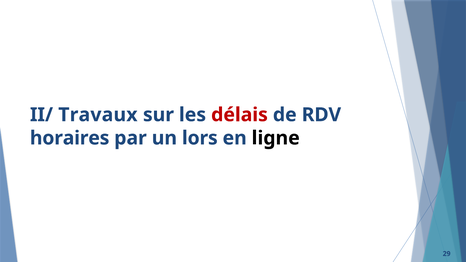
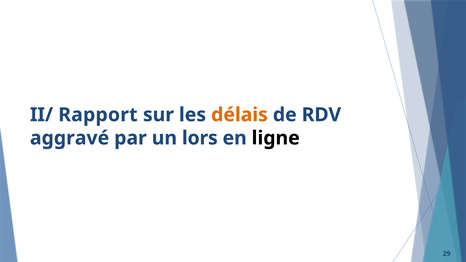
Travaux: Travaux -> Rapport
délais colour: red -> orange
horaires: horaires -> aggravé
